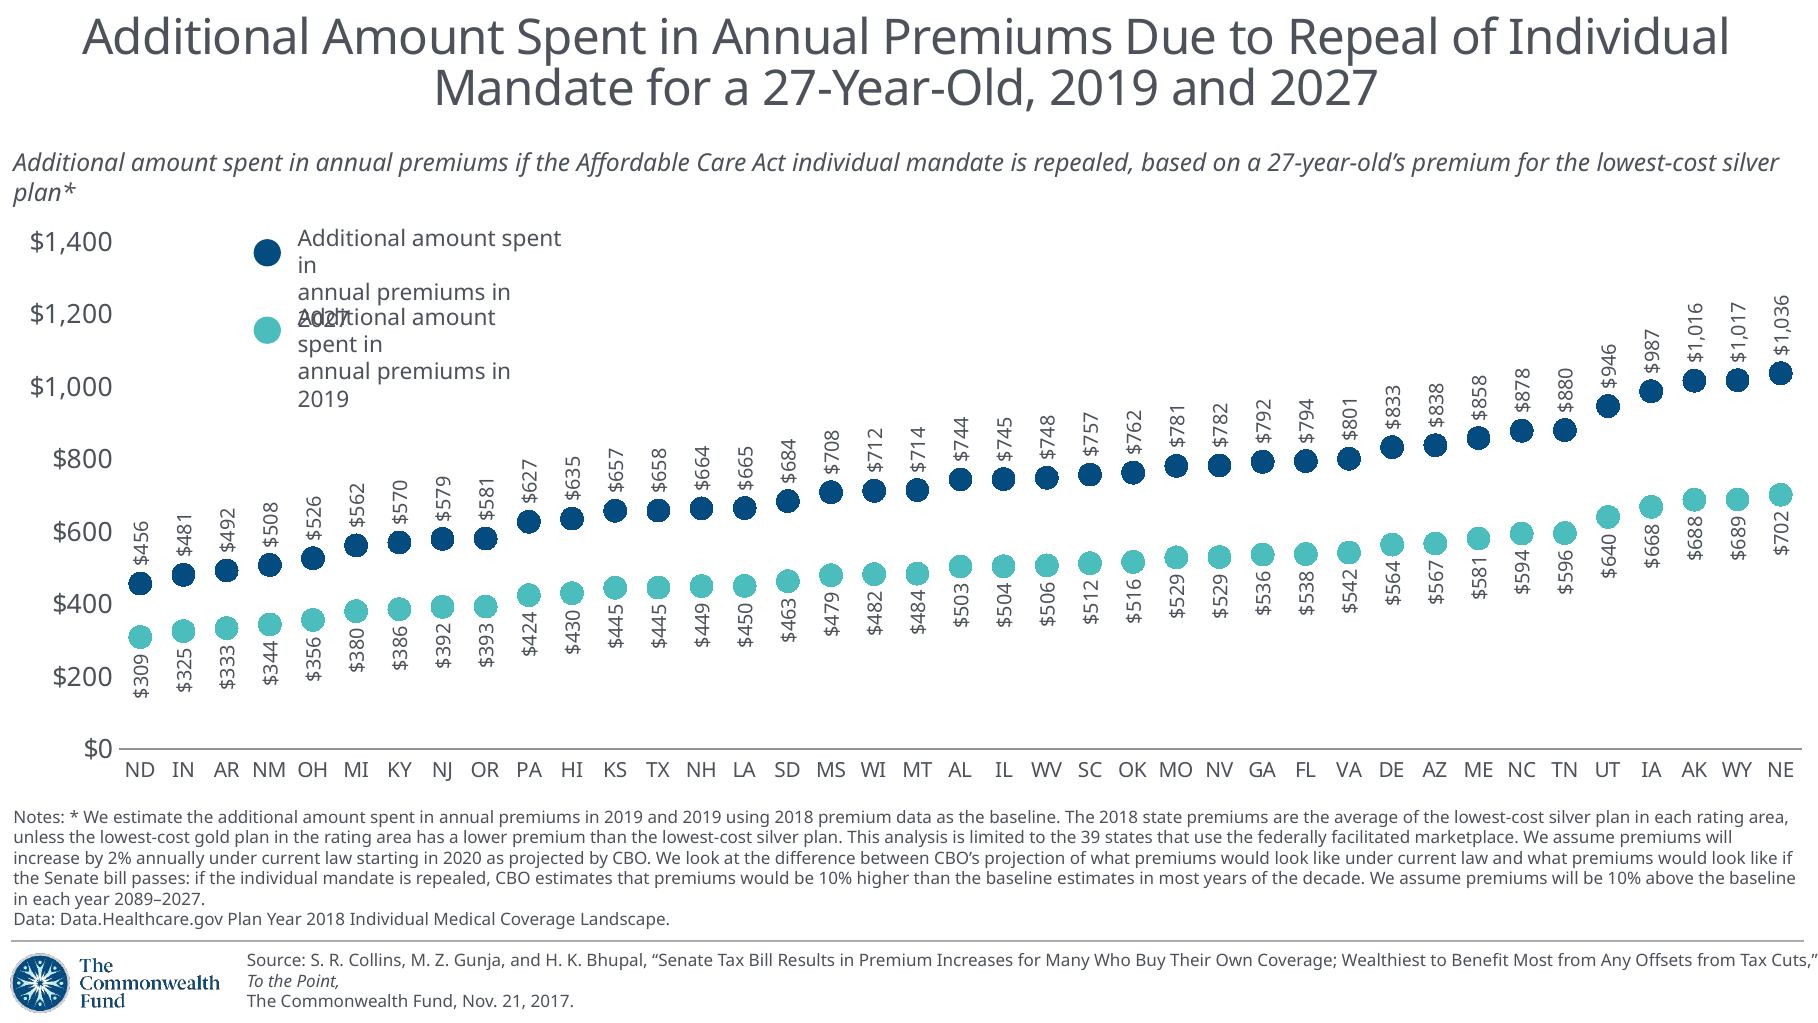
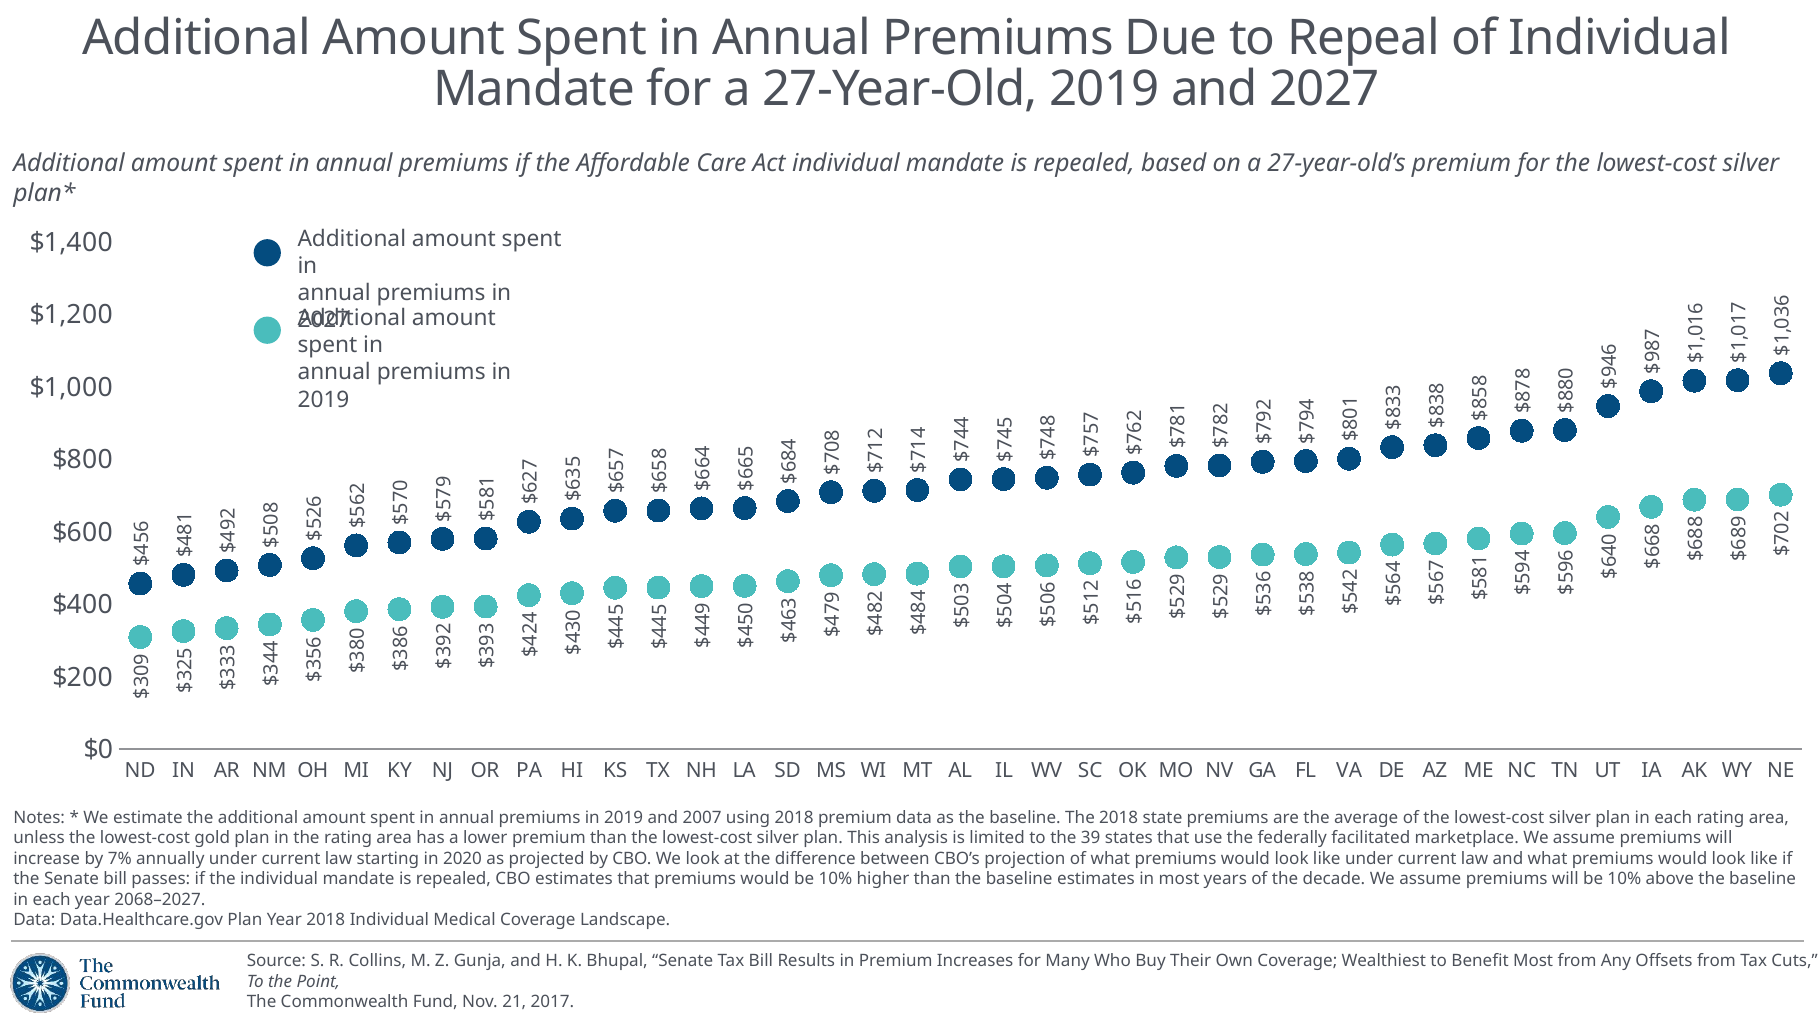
and 2019: 2019 -> 2007
2%: 2% -> 7%
2089–2027: 2089–2027 -> 2068–2027
